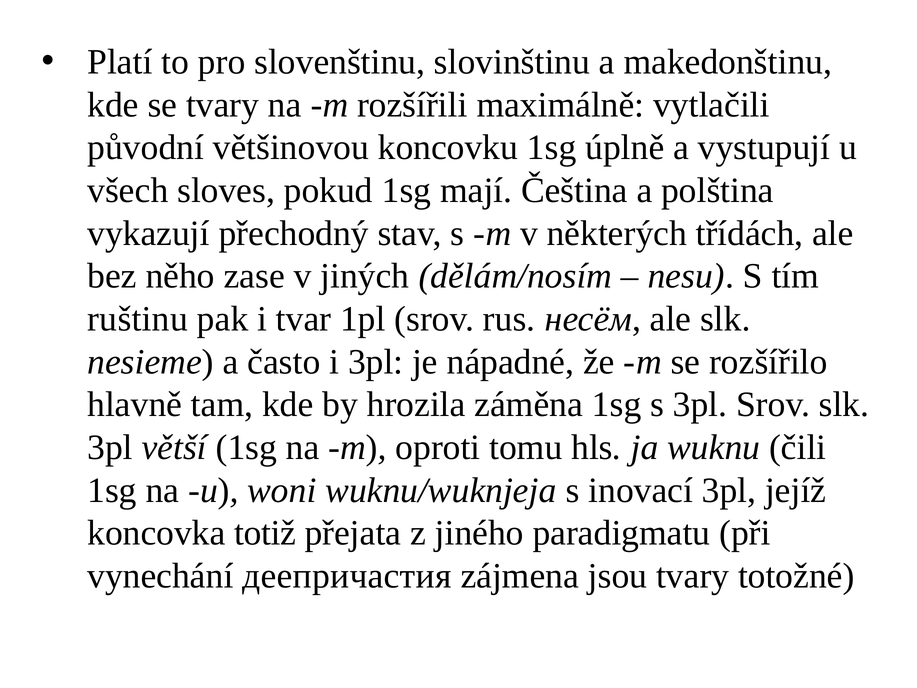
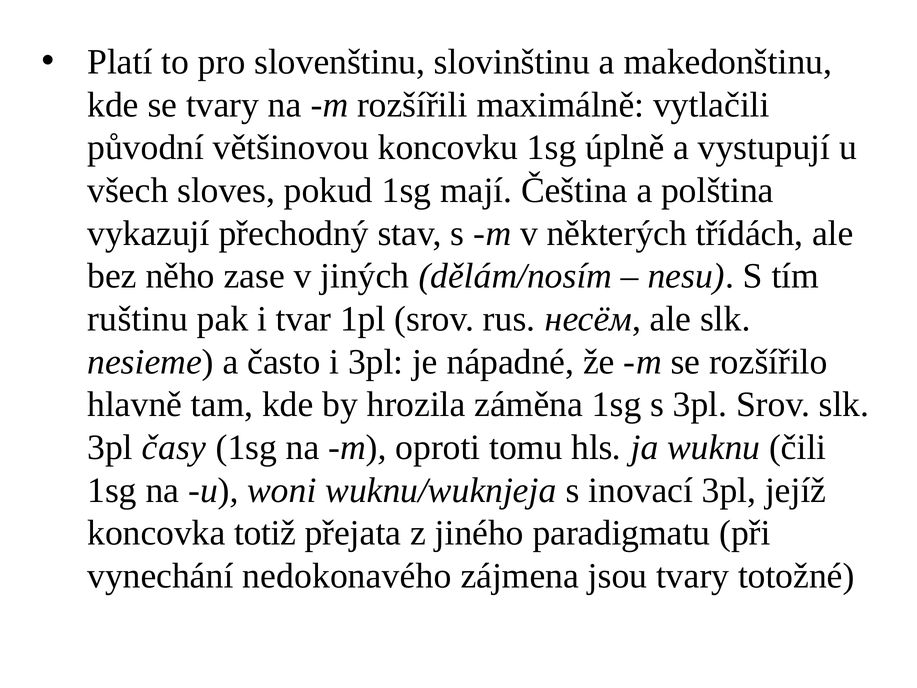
větší: větší -> časy
деепричастия: деепричастия -> nedokonavého
